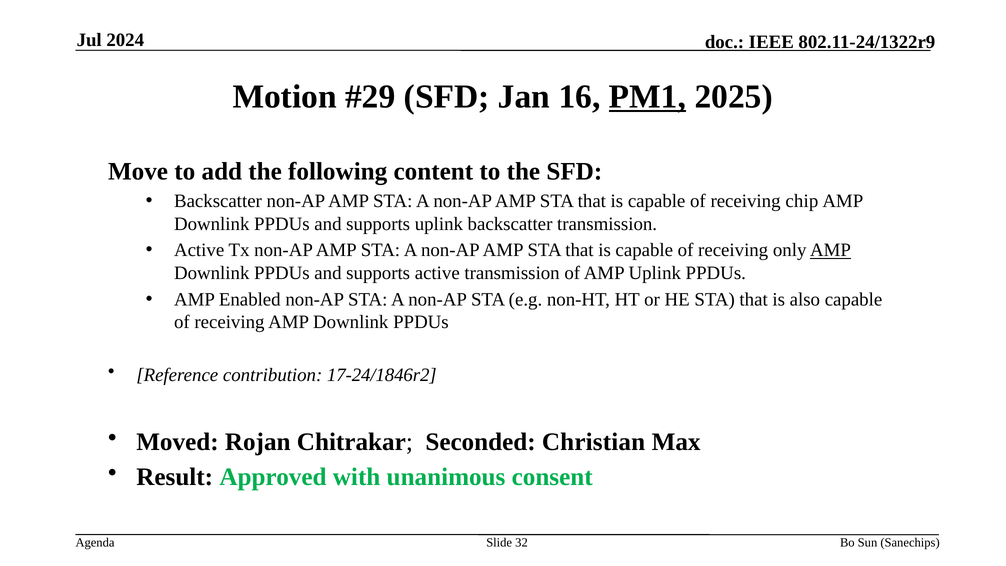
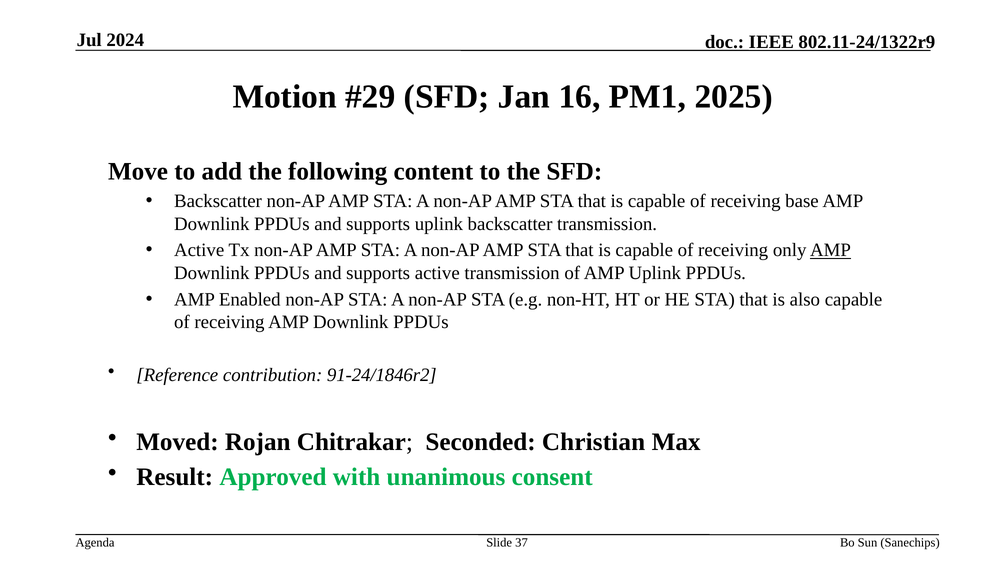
PM1 underline: present -> none
chip: chip -> base
17-24/1846r2: 17-24/1846r2 -> 91-24/1846r2
32: 32 -> 37
